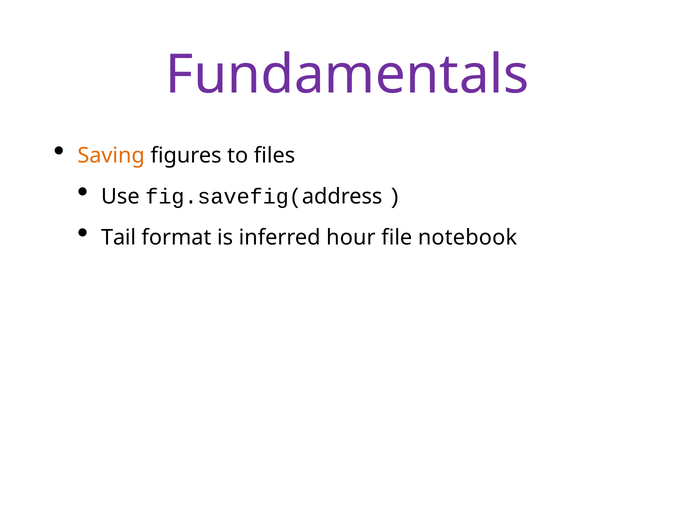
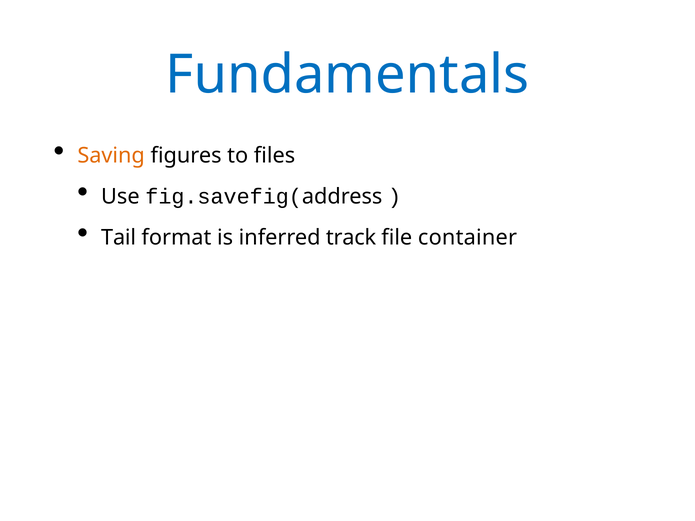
Fundamentals colour: purple -> blue
hour: hour -> track
notebook: notebook -> container
